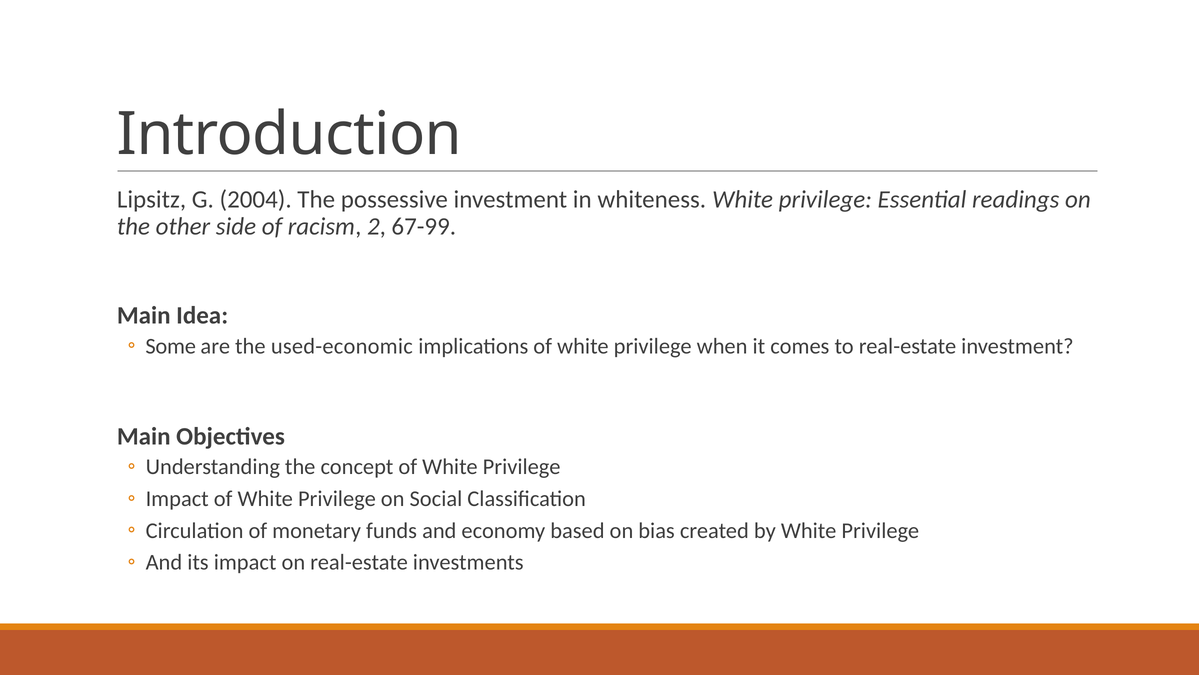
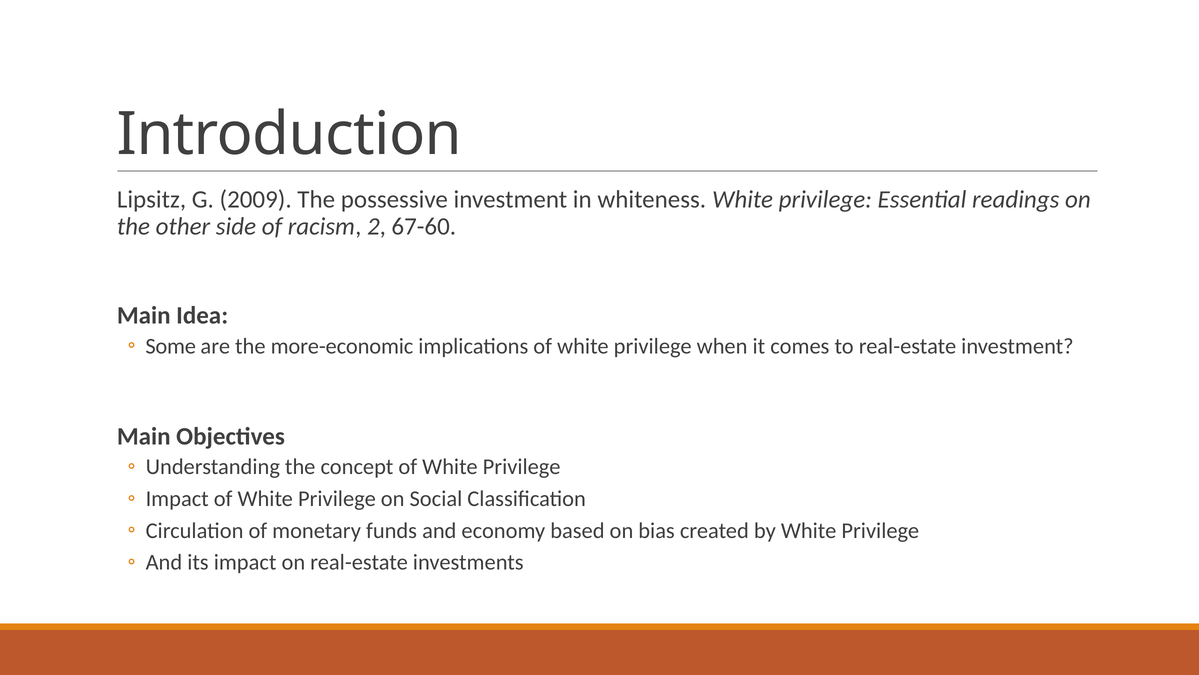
2004: 2004 -> 2009
67-99: 67-99 -> 67-60
used-economic: used-economic -> more-economic
